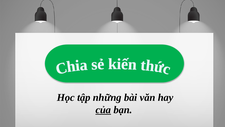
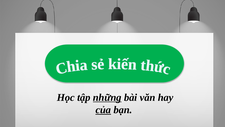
những underline: none -> present
